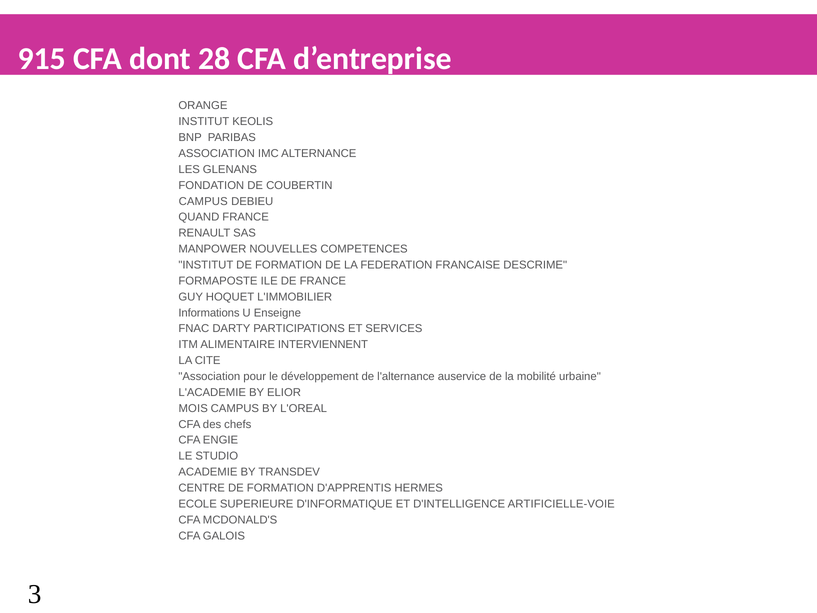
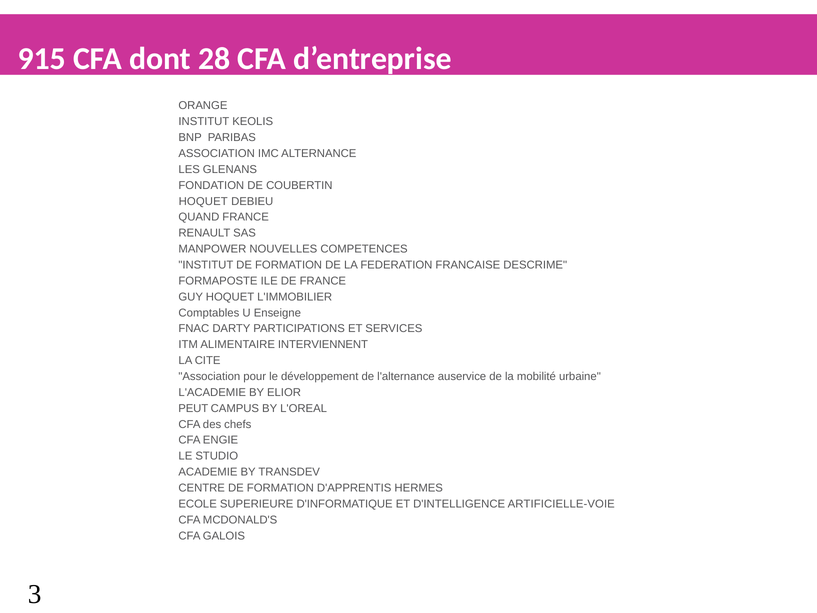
CAMPUS at (203, 201): CAMPUS -> HOQUET
Informations: Informations -> Comptables
MOIS: MOIS -> PEUT
